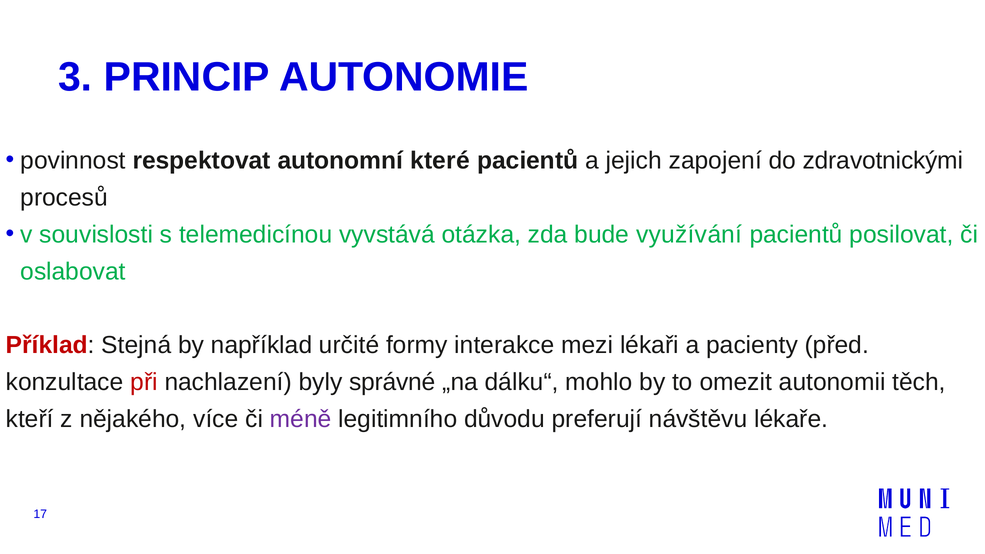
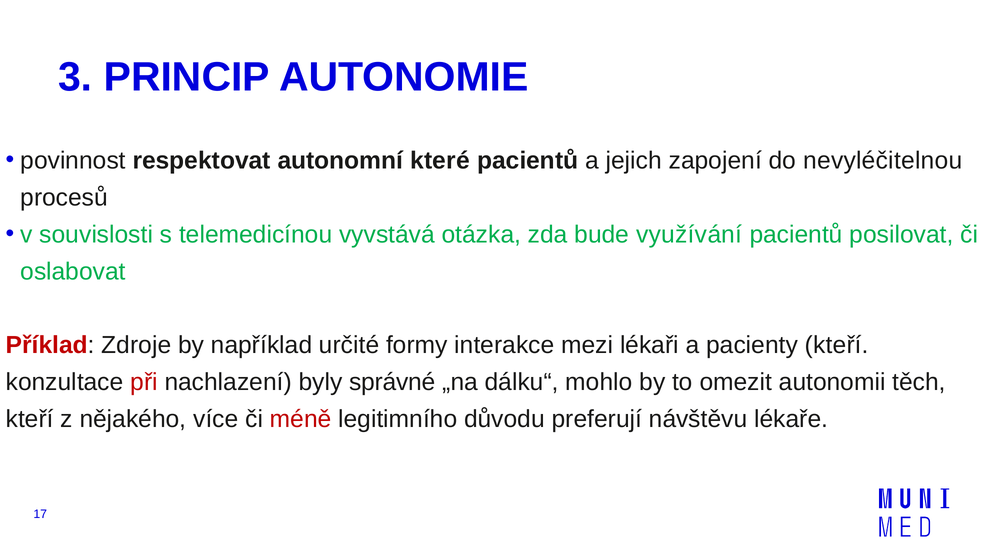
zdravotnickými: zdravotnickými -> nevyléčitelnou
Stejná: Stejná -> Zdroje
pacienty před: před -> kteří
méně colour: purple -> red
